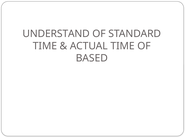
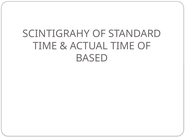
UNDERSTAND: UNDERSTAND -> SCINTIGRAHY
